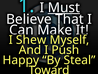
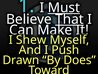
That underline: none -> present
Happy: Happy -> Drawn
Steal: Steal -> Does
